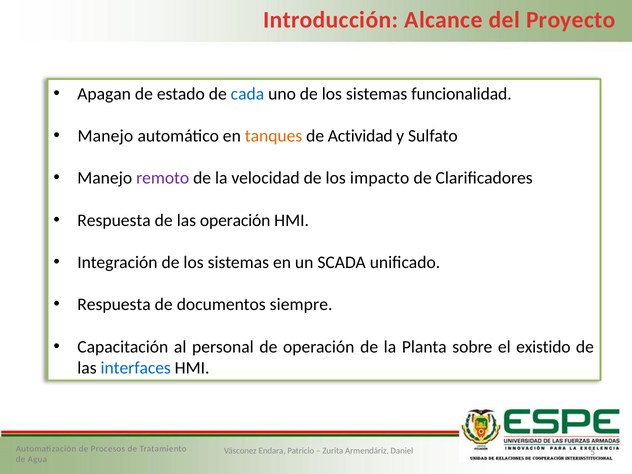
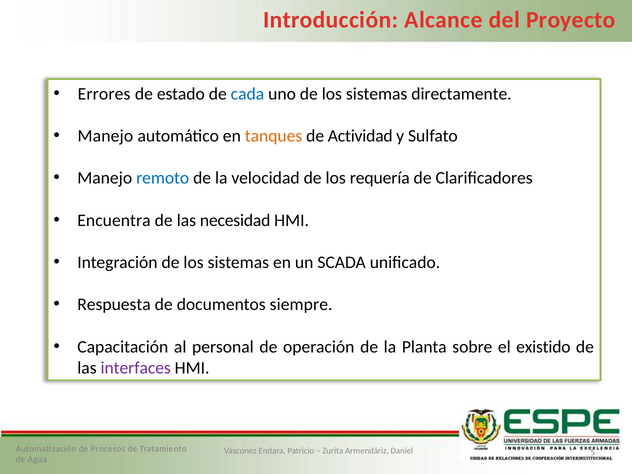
Apagan: Apagan -> Errores
funcionalidad: funcionalidad -> directamente
remoto colour: purple -> blue
impacto: impacto -> requería
Respuesta at (114, 220): Respuesta -> Encuentra
las operación: operación -> necesidad
interfaces colour: blue -> purple
